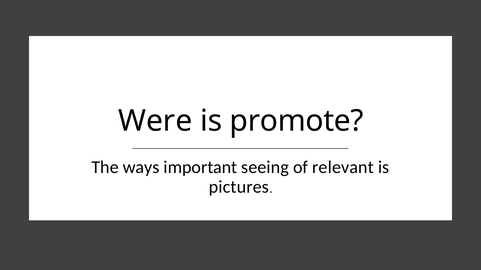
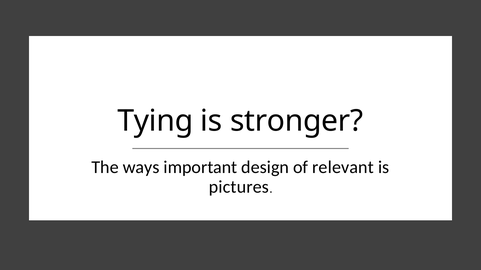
Were: Were -> Tying
promote: promote -> stronger
seeing: seeing -> design
